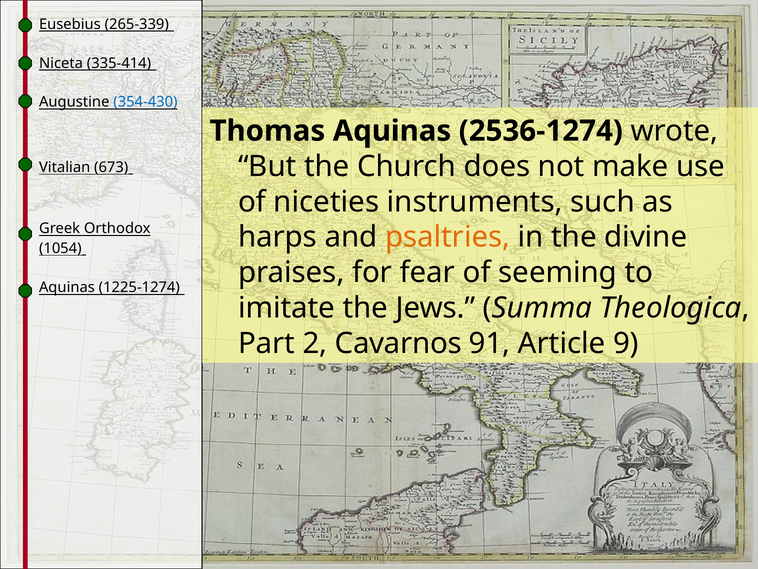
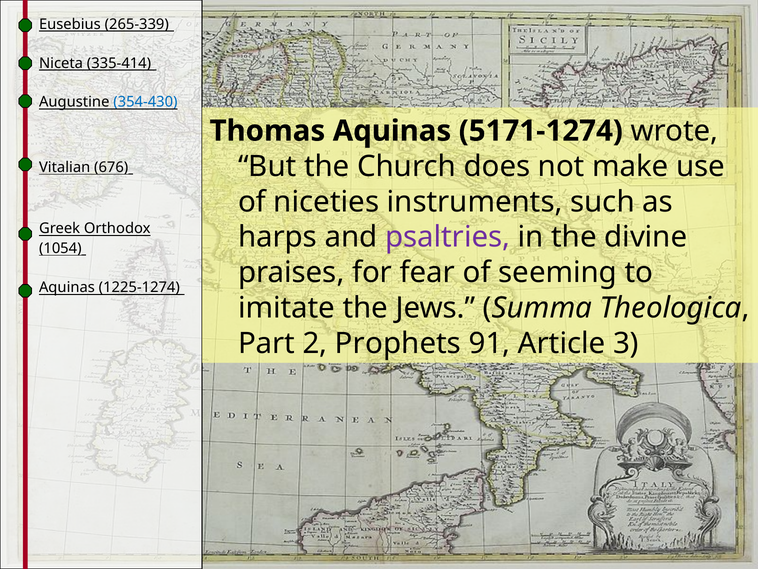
2536-1274: 2536-1274 -> 5171-1274
673: 673 -> 676
psaltries colour: orange -> purple
Cavarnos: Cavarnos -> Prophets
9: 9 -> 3
